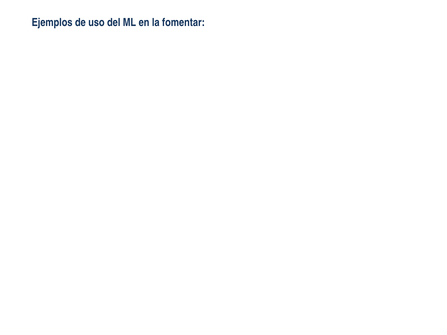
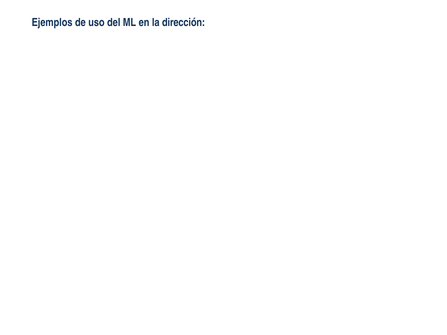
fomentar: fomentar -> dirección
